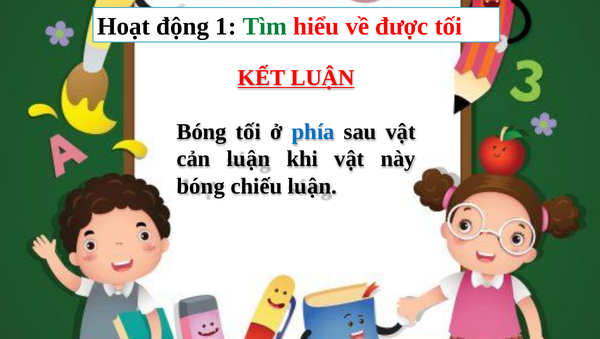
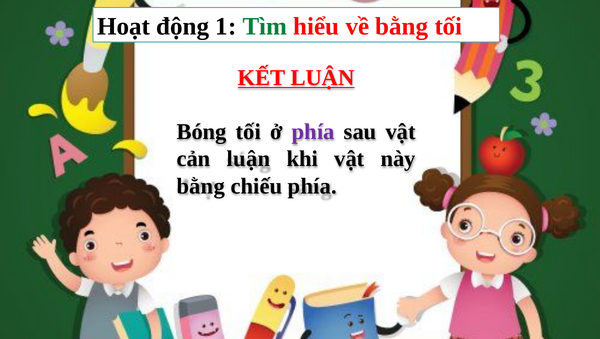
về được: được -> bằng
phía at (313, 132) colour: blue -> purple
bóng at (201, 186): bóng -> bằng
chiếu luận: luận -> phía
